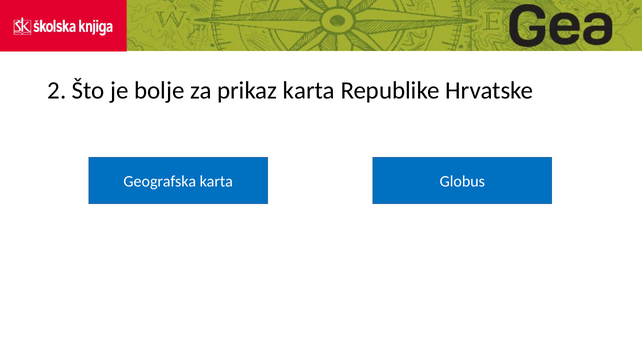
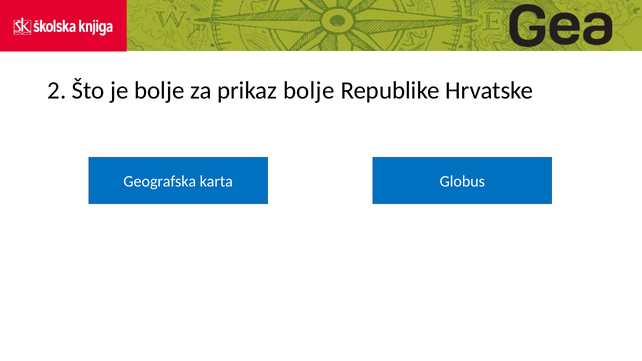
prikaz karta: karta -> bolje
